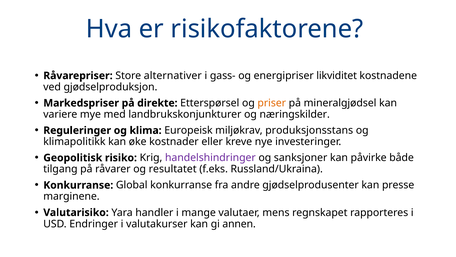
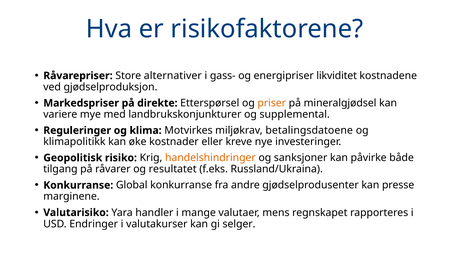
næringskilder: næringskilder -> supplemental
Europeisk: Europeisk -> Motvirkes
produksjonsstans: produksjonsstans -> betalingsdatoene
handelshindringer colour: purple -> orange
annen: annen -> selger
